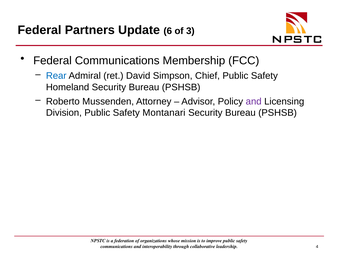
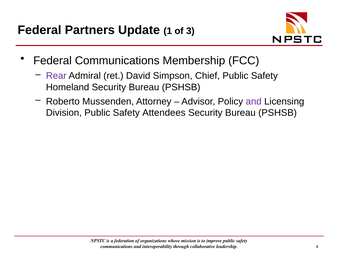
6: 6 -> 1
Rear colour: blue -> purple
Montanari: Montanari -> Attendees
